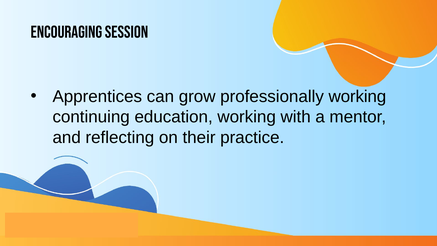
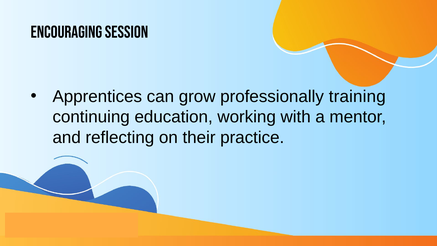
professionally working: working -> training
